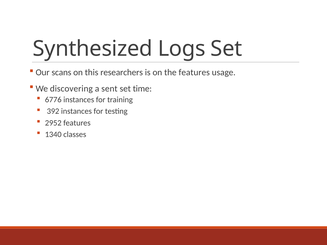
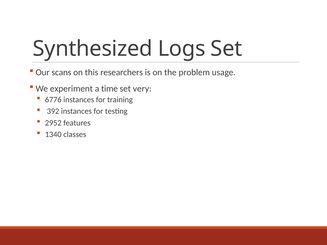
the features: features -> problem
discovering: discovering -> experiment
sent: sent -> time
time: time -> very
